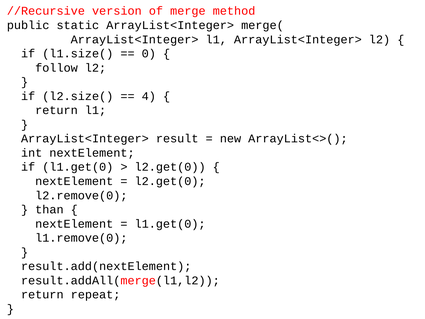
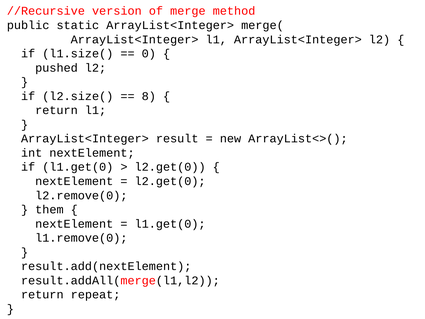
follow: follow -> pushed
4: 4 -> 8
than: than -> them
